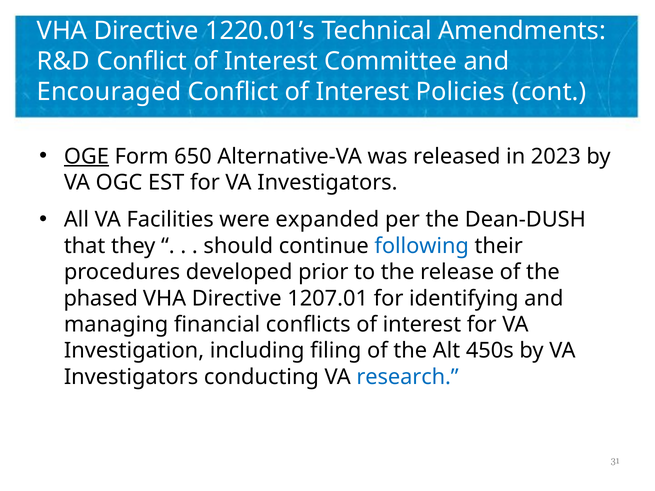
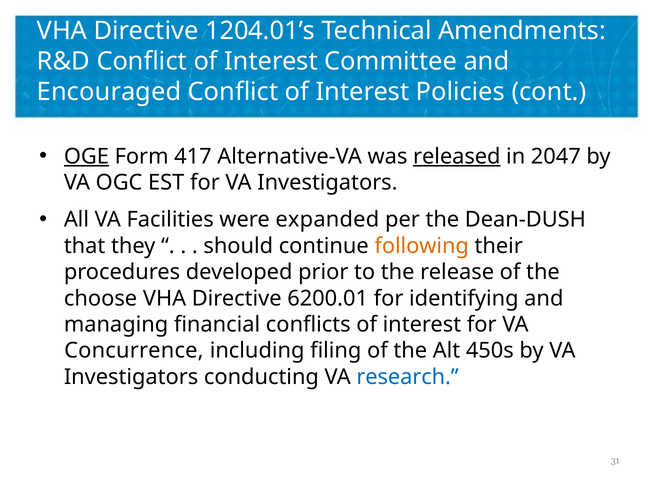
1220.01’s: 1220.01’s -> 1204.01’s
650: 650 -> 417
released underline: none -> present
2023: 2023 -> 2047
following colour: blue -> orange
phased: phased -> choose
1207.01: 1207.01 -> 6200.01
Investigation: Investigation -> Concurrence
